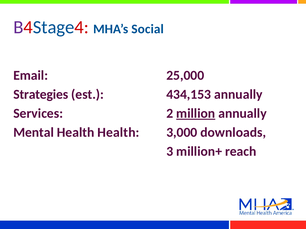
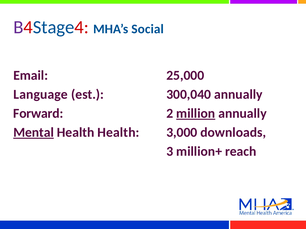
Strategies: Strategies -> Language
434,153: 434,153 -> 300,040
Services: Services -> Forward
Mental underline: none -> present
